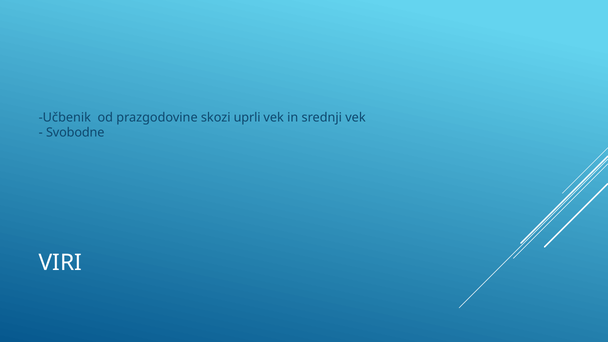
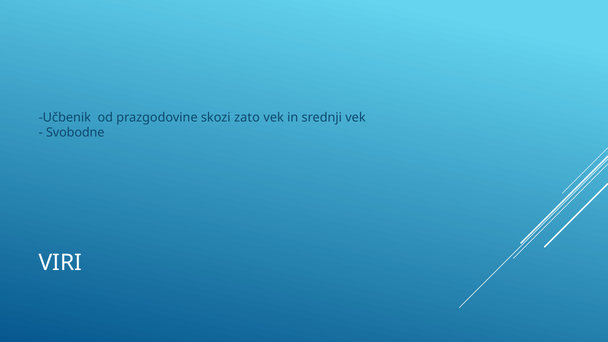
uprli: uprli -> zato
